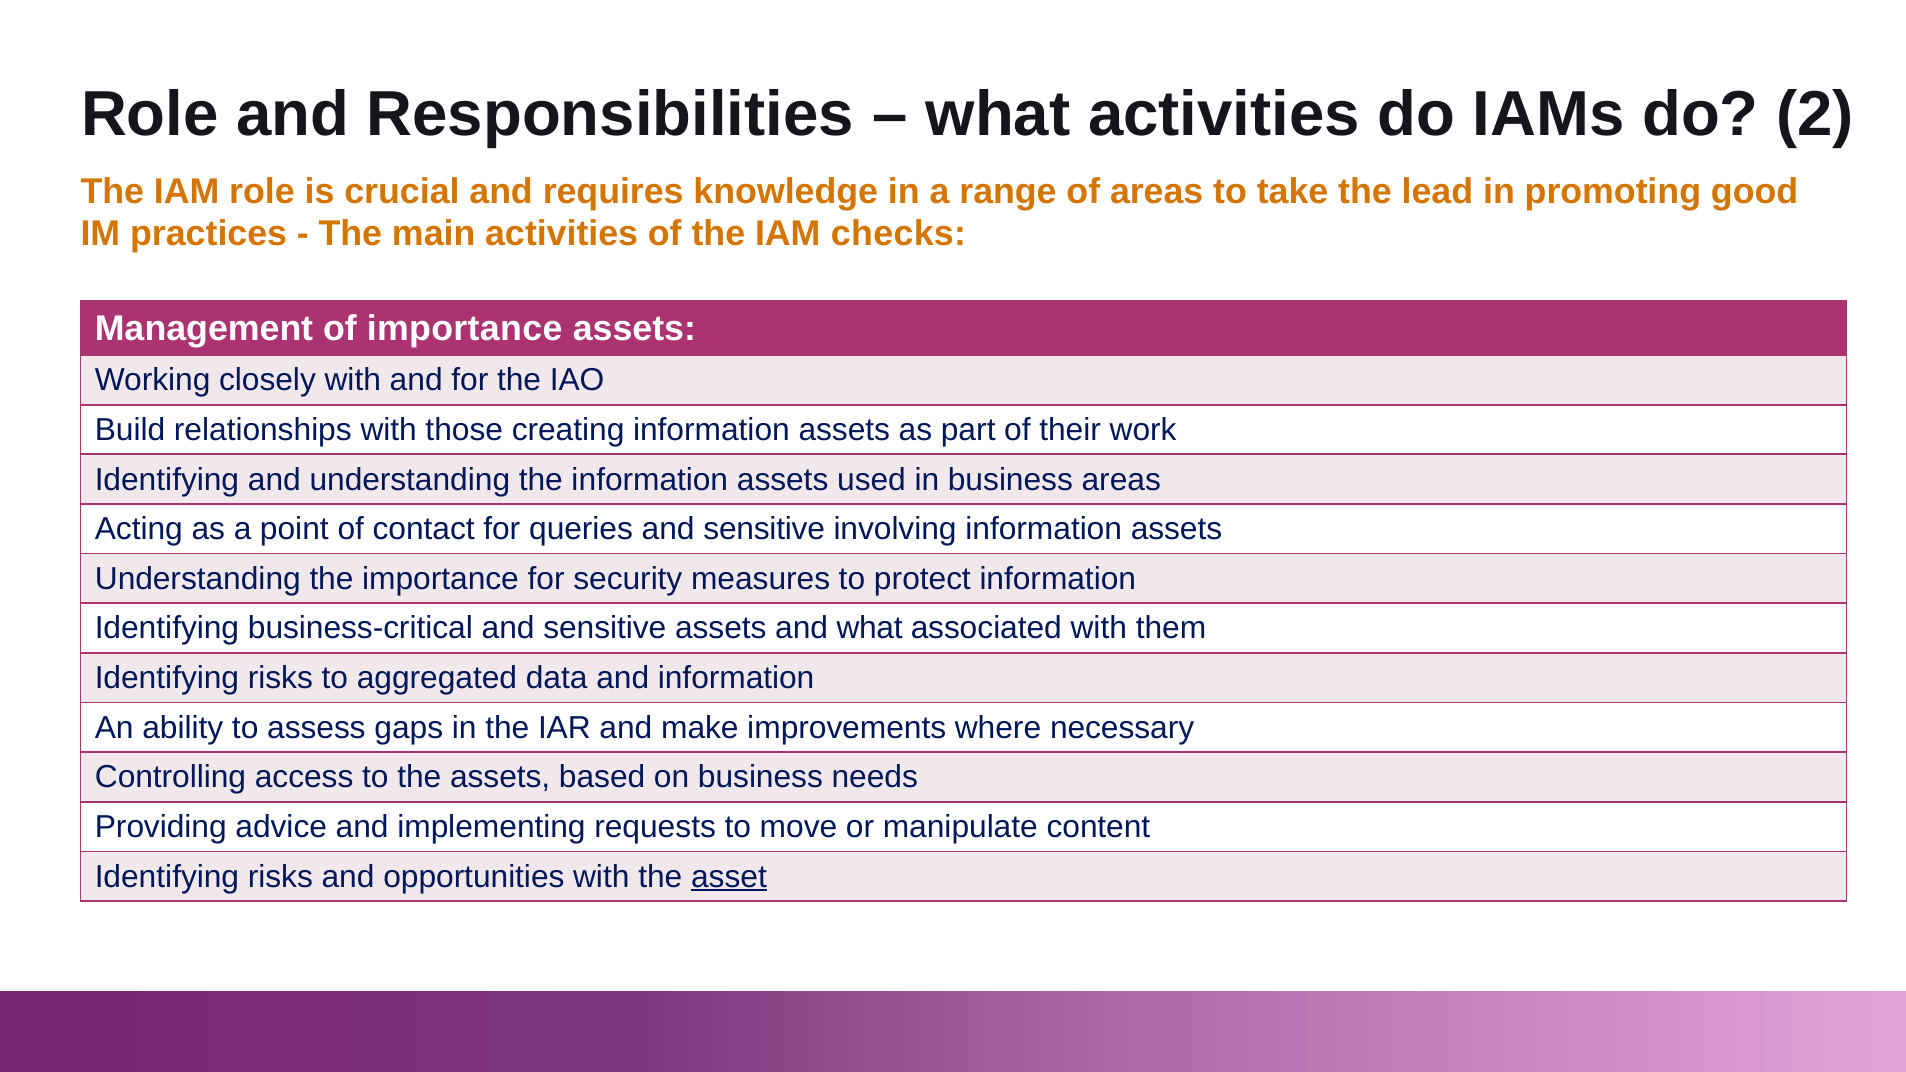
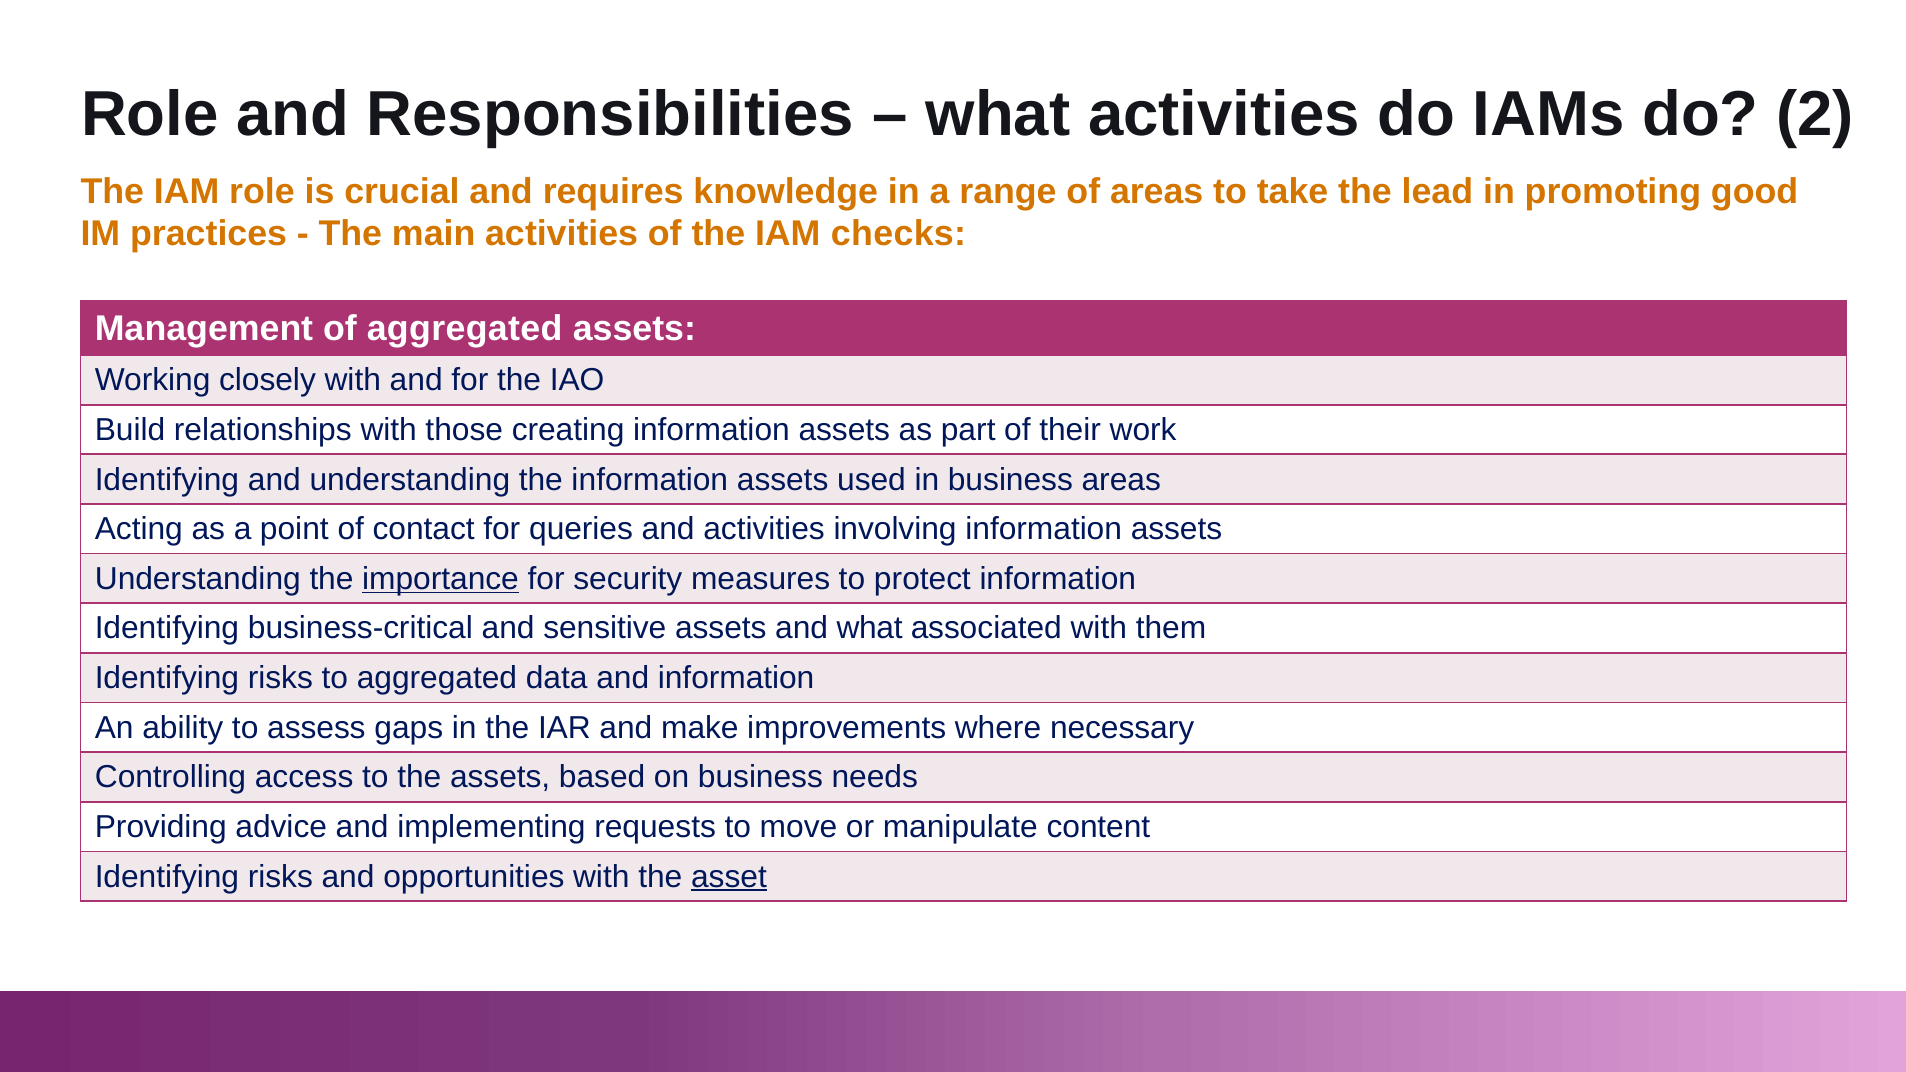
of importance: importance -> aggregated
queries and sensitive: sensitive -> activities
importance at (441, 579) underline: none -> present
